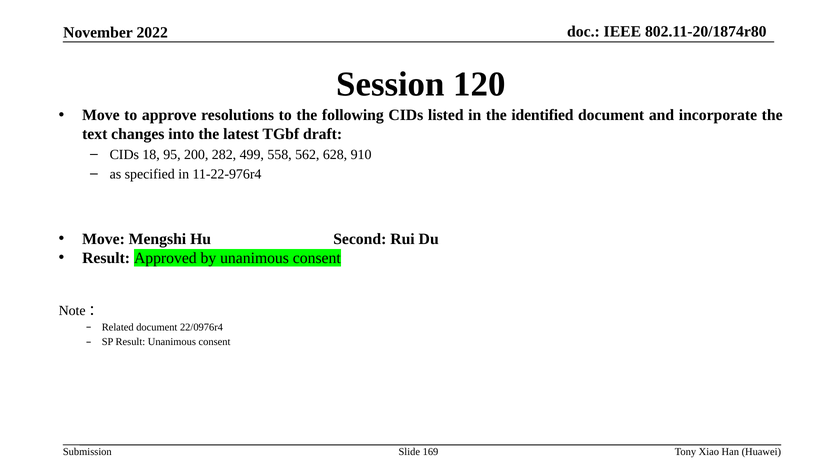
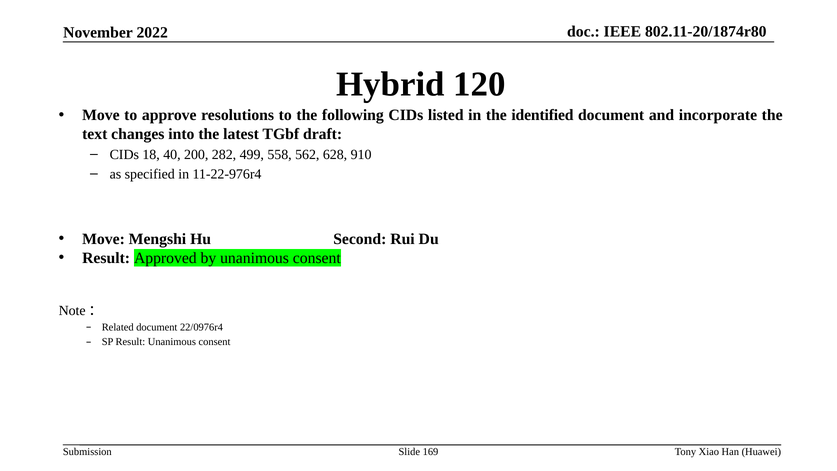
Session: Session -> Hybrid
95: 95 -> 40
